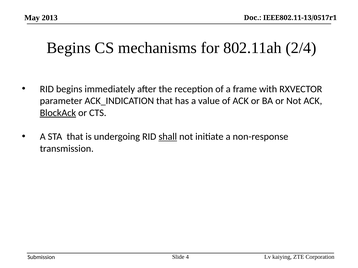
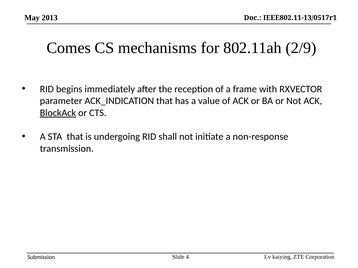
Begins at (69, 48): Begins -> Comes
2/4: 2/4 -> 2/9
shall underline: present -> none
